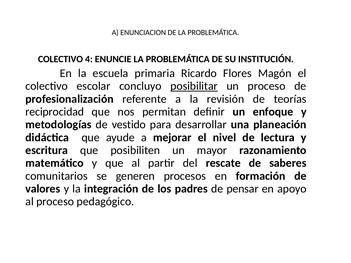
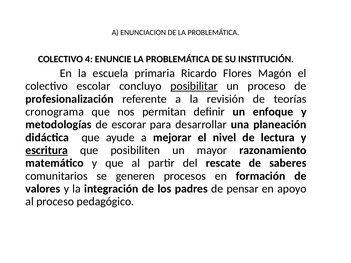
reciprocidad: reciprocidad -> cronograma
vestido: vestido -> escorar
escritura underline: none -> present
